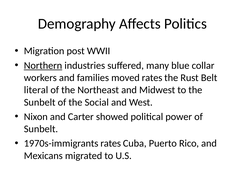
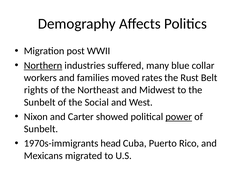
literal: literal -> rights
power underline: none -> present
1970s-immigrants rates: rates -> head
